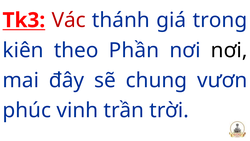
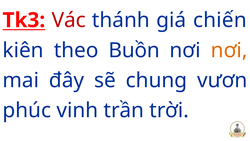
trong: trong -> chiến
Phần: Phần -> Buồn
nơi at (229, 50) colour: black -> orange
